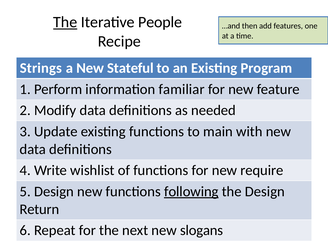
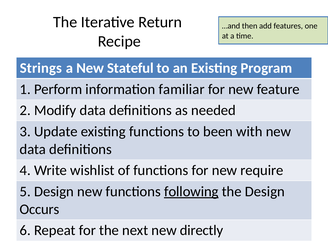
The at (65, 22) underline: present -> none
People: People -> Return
main: main -> been
Return: Return -> Occurs
slogans: slogans -> directly
